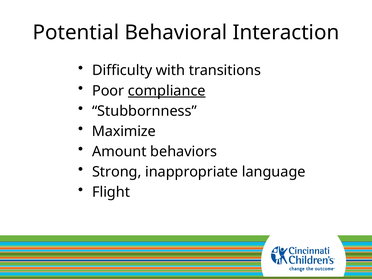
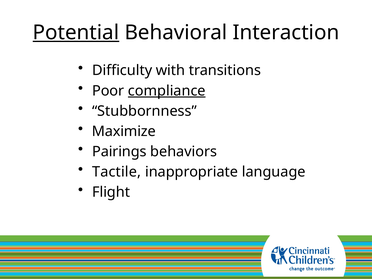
Potential underline: none -> present
Amount: Amount -> Pairings
Strong: Strong -> Tactile
